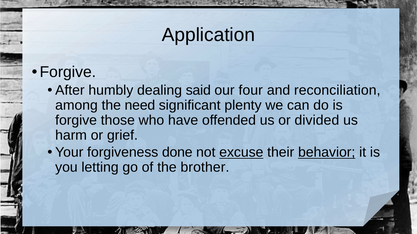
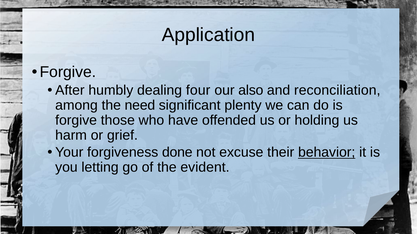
said: said -> four
four: four -> also
divided: divided -> holding
excuse underline: present -> none
brother: brother -> evident
